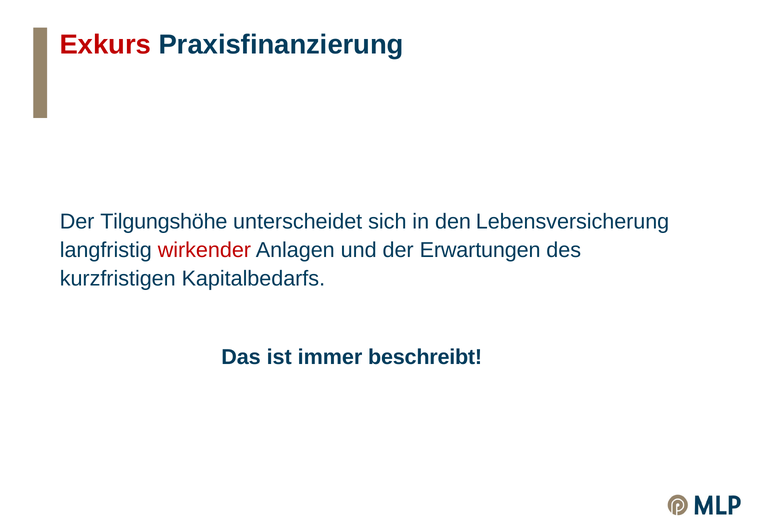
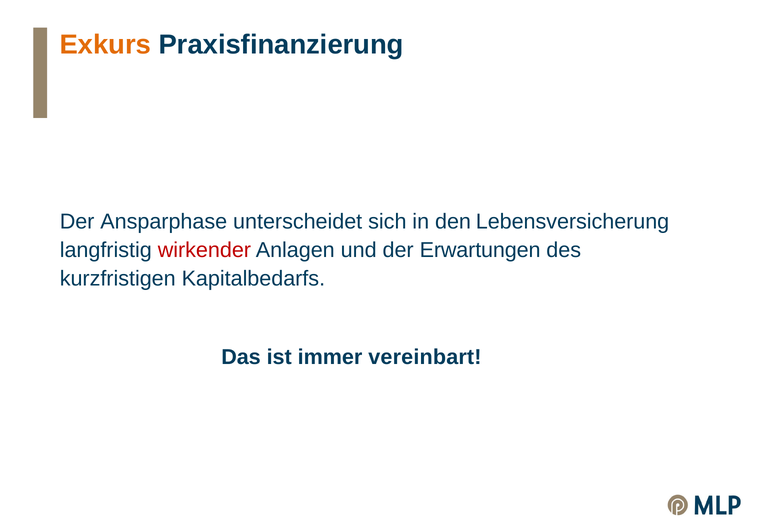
Exkurs colour: red -> orange
Tilgungshöhe: Tilgungshöhe -> Ansparphase
beschreibt: beschreibt -> vereinbart
